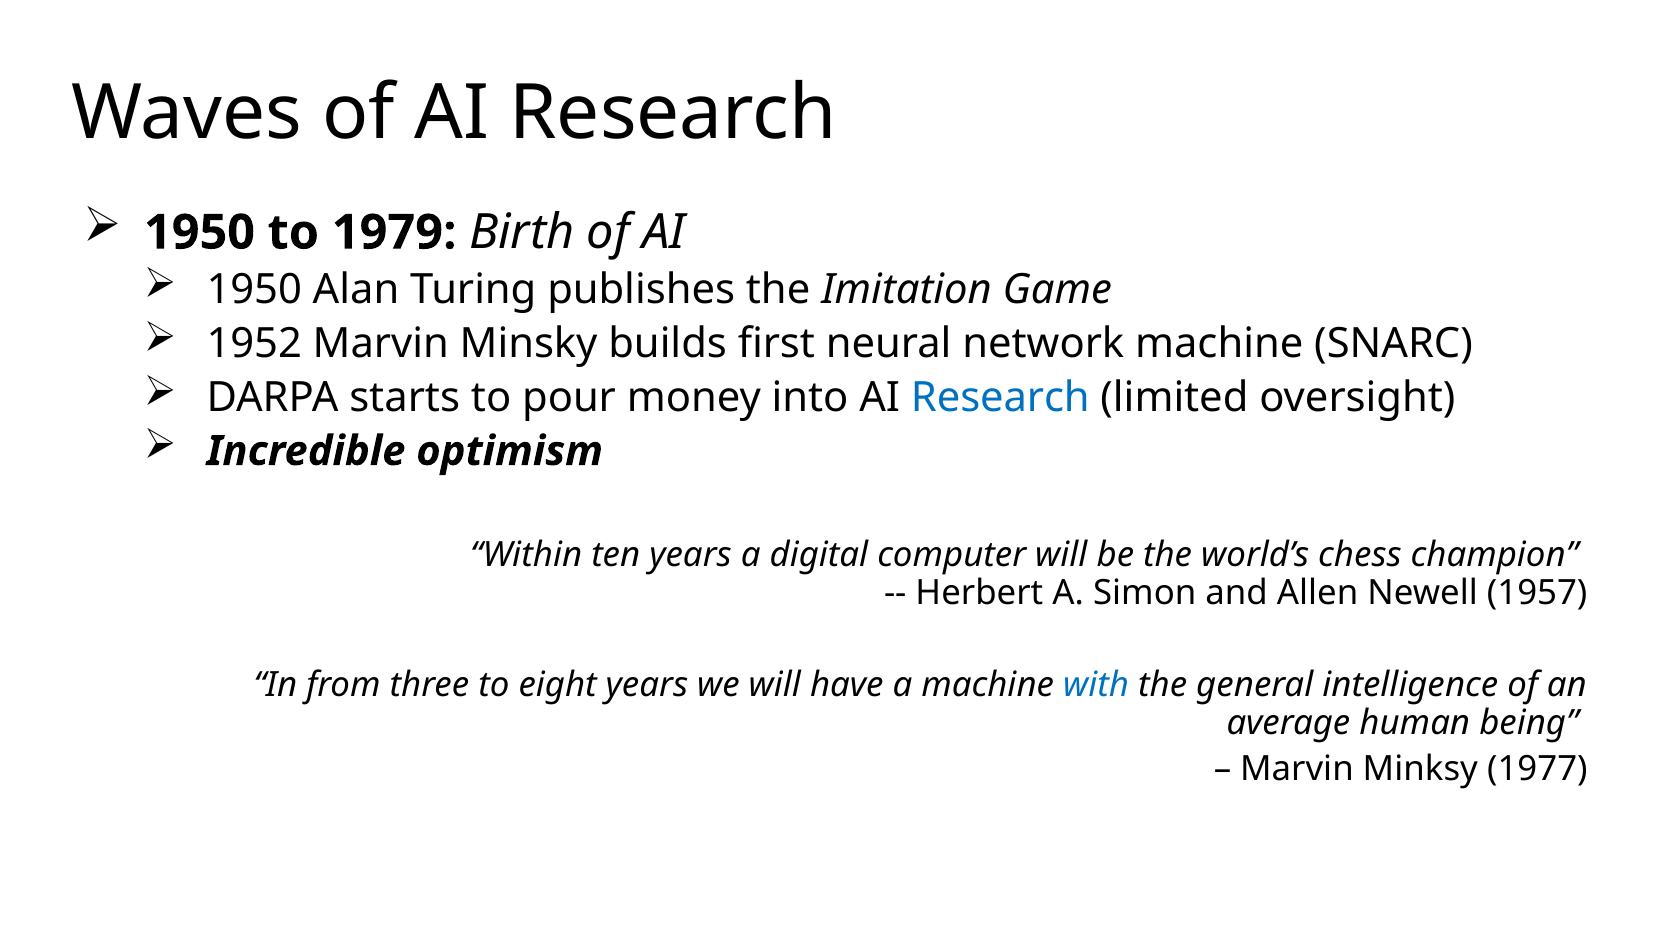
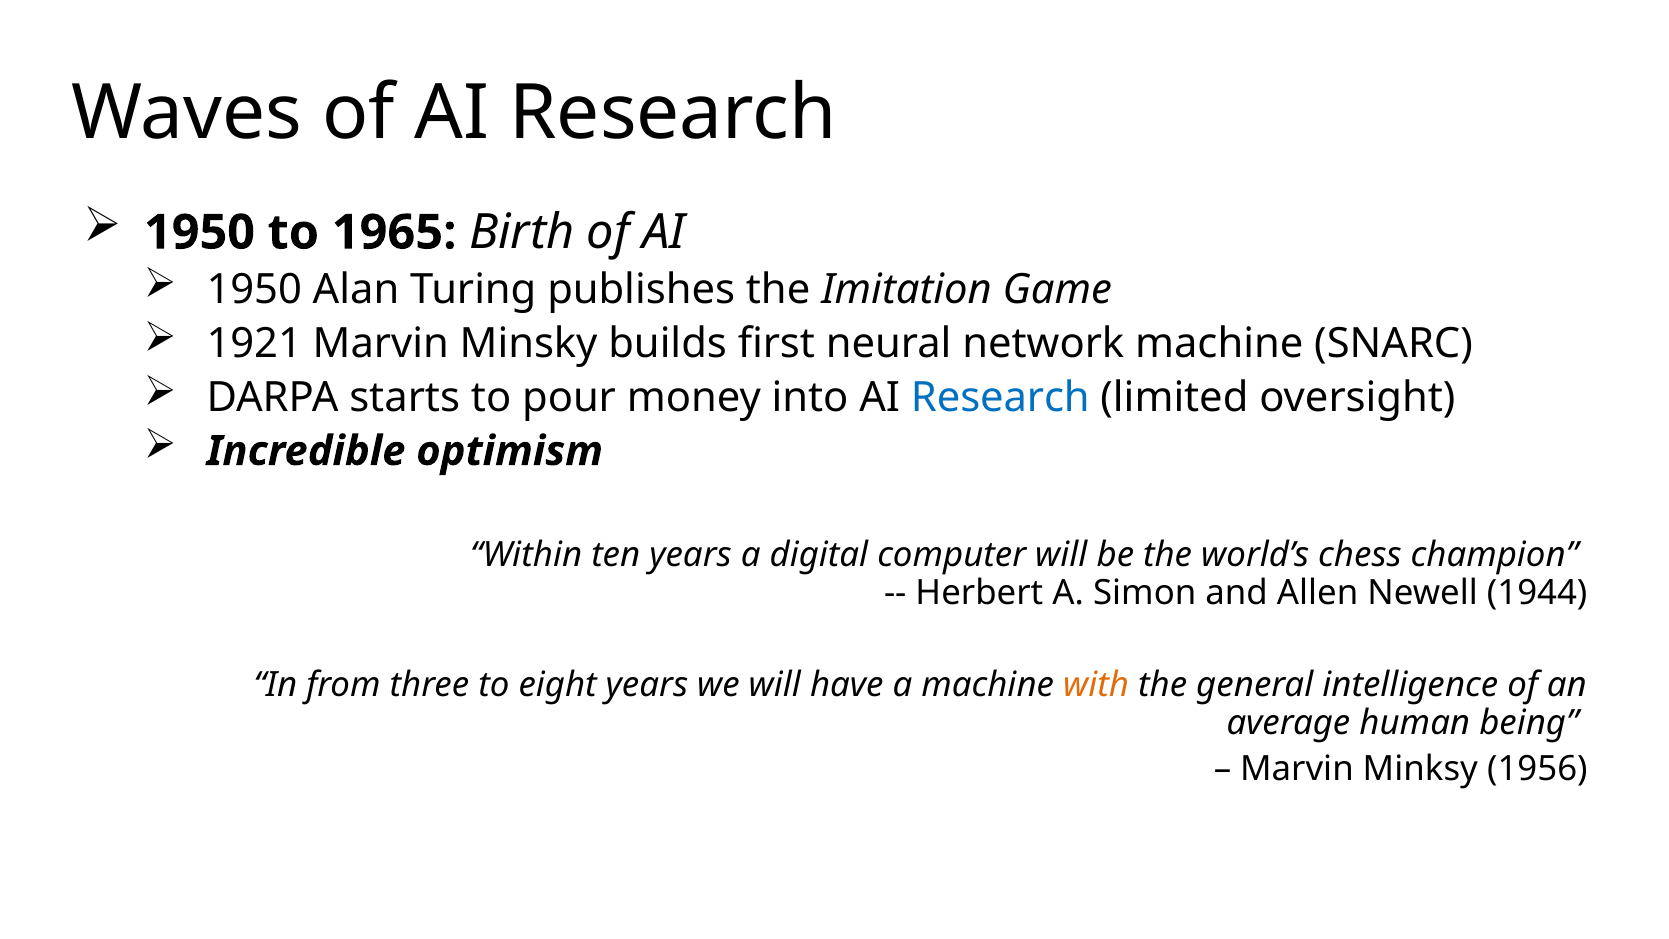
1979: 1979 -> 1965
1952: 1952 -> 1921
1957: 1957 -> 1944
with colour: blue -> orange
1977: 1977 -> 1956
